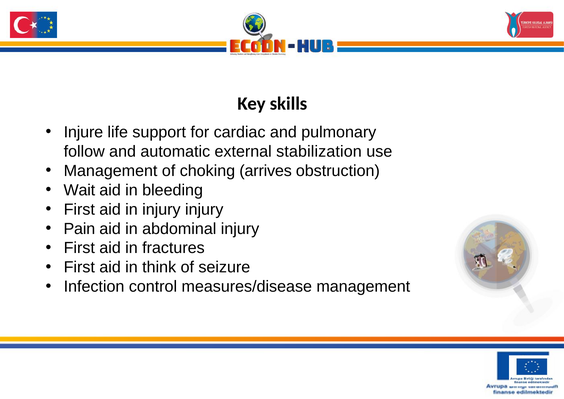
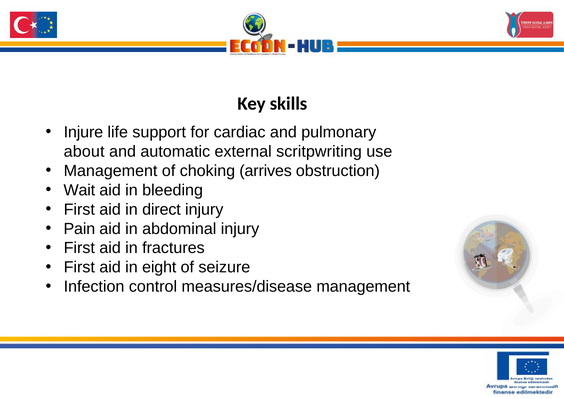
follow: follow -> about
stabilization: stabilization -> scritpwriting
in injury: injury -> direct
think: think -> eight
